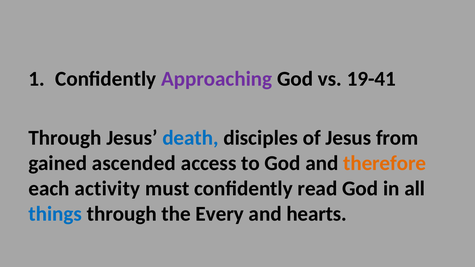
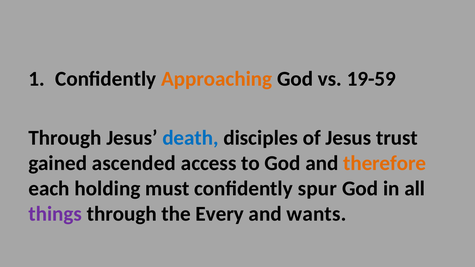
Approaching colour: purple -> orange
19-41: 19-41 -> 19-59
from: from -> trust
activity: activity -> holding
read: read -> spur
things colour: blue -> purple
hearts: hearts -> wants
